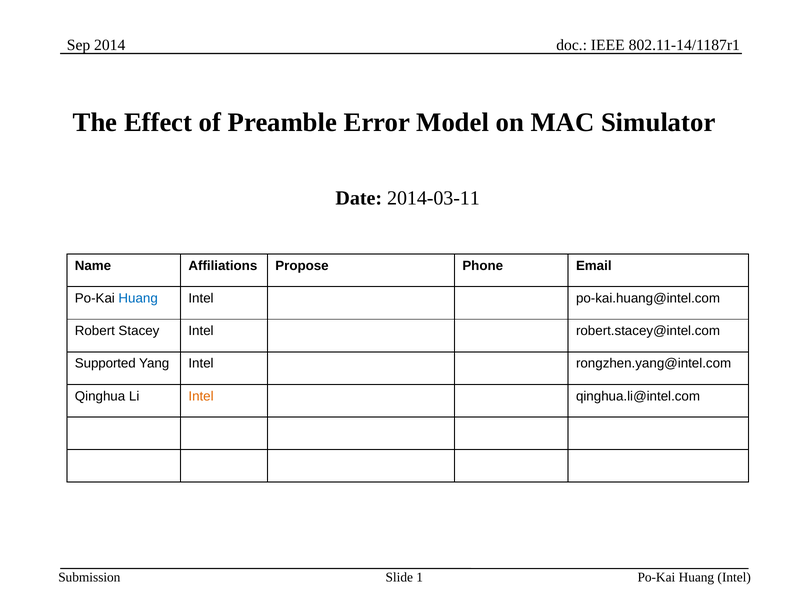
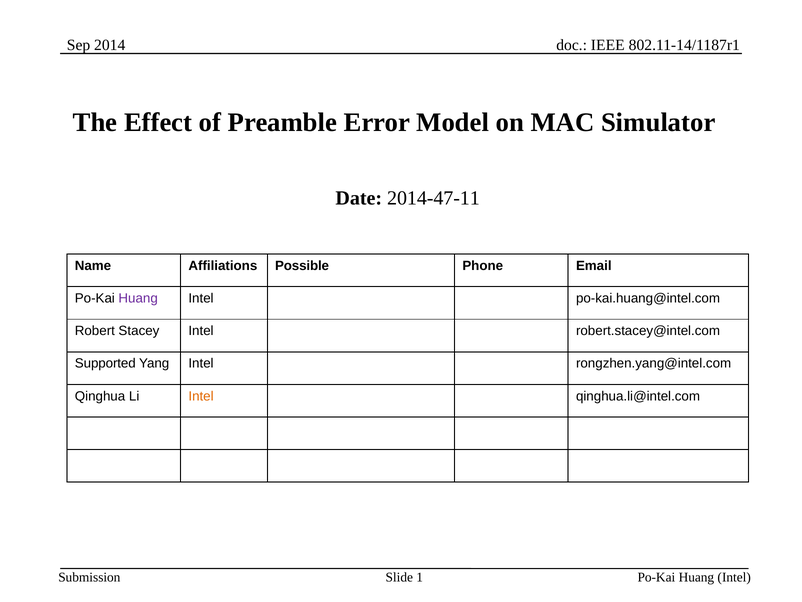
2014-03-11: 2014-03-11 -> 2014-47-11
Propose: Propose -> Possible
Huang at (138, 298) colour: blue -> purple
